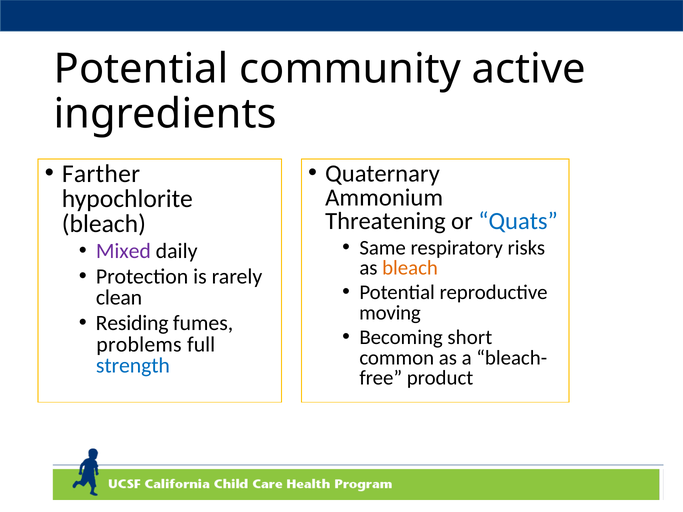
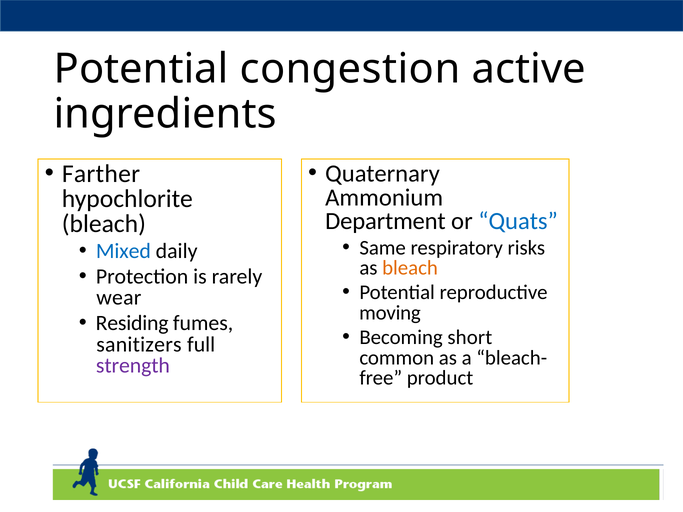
community: community -> congestion
Threatening: Threatening -> Department
Mixed colour: purple -> blue
clean: clean -> wear
problems: problems -> sanitizers
strength colour: blue -> purple
